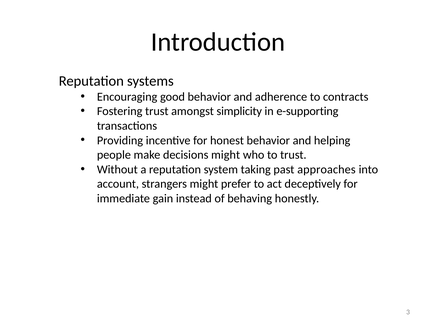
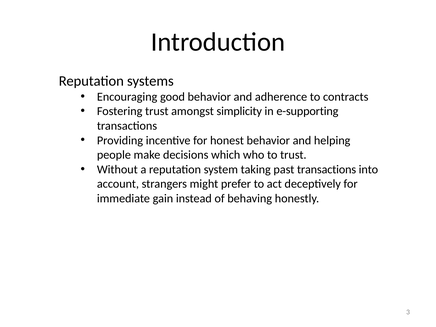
decisions might: might -> which
past approaches: approaches -> transactions
